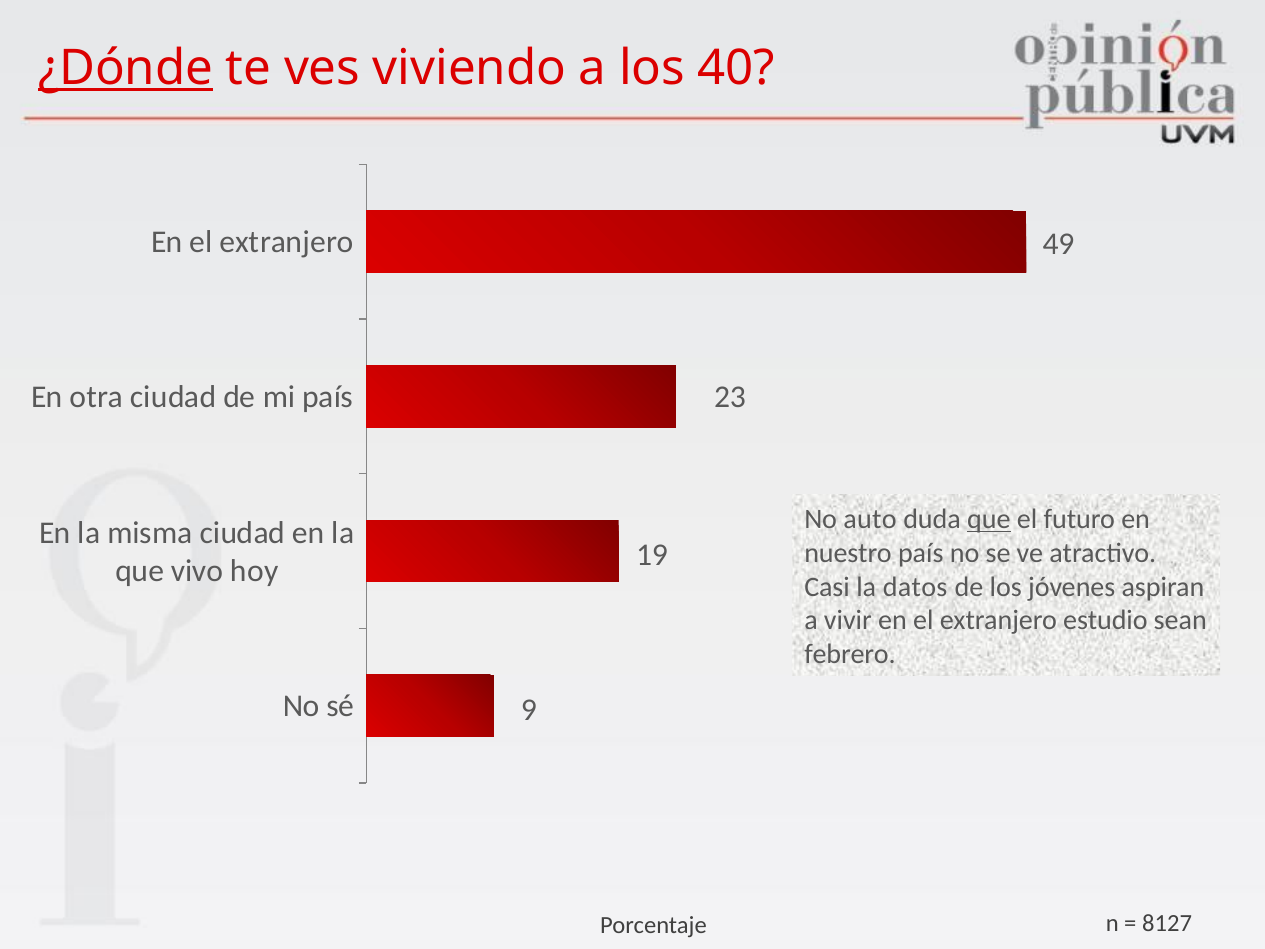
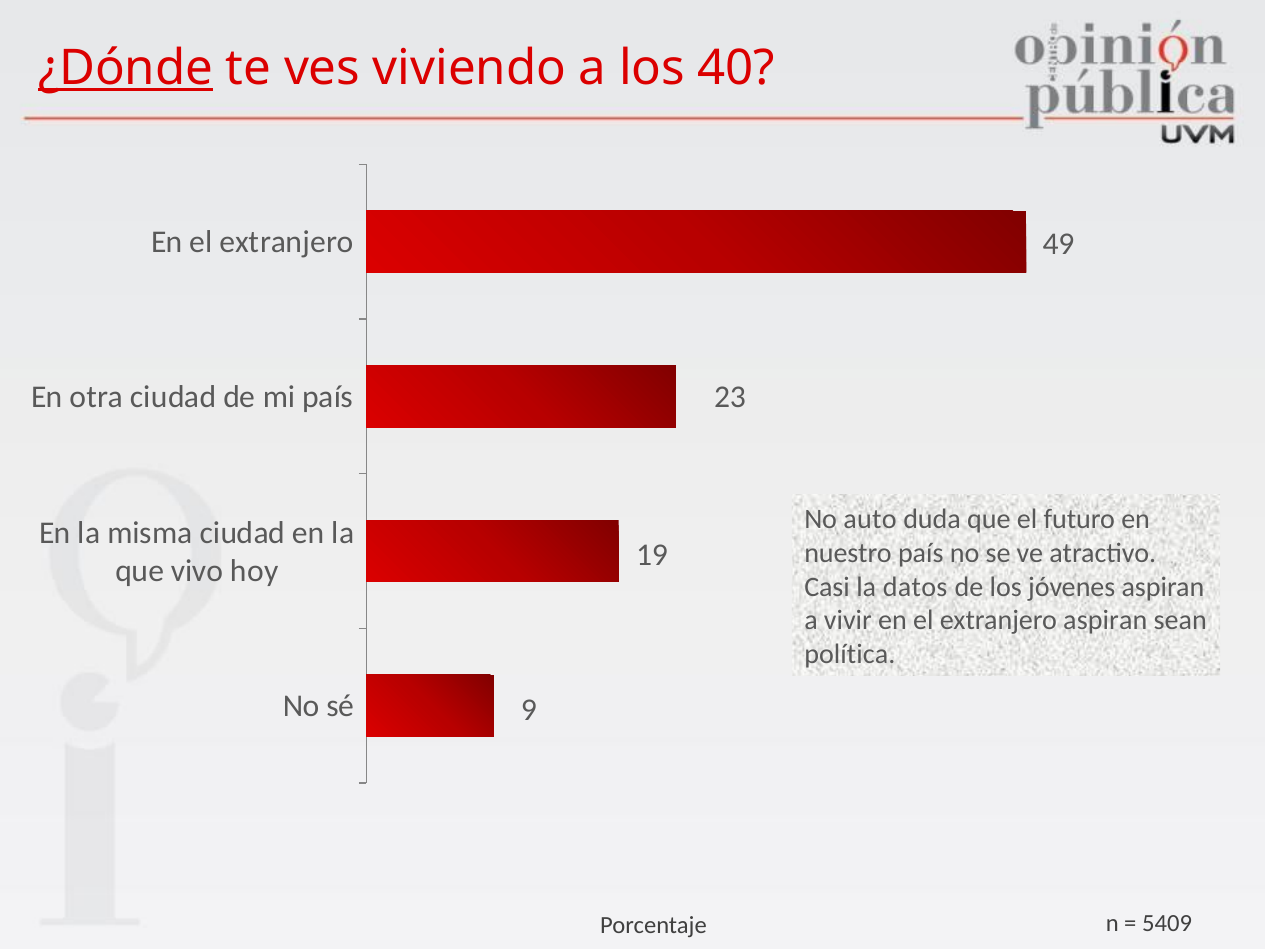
que at (989, 519) underline: present -> none
extranjero estudio: estudio -> aspiran
febrero: febrero -> política
8127: 8127 -> 5409
